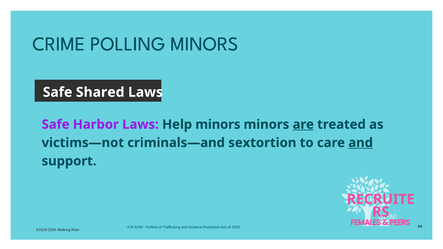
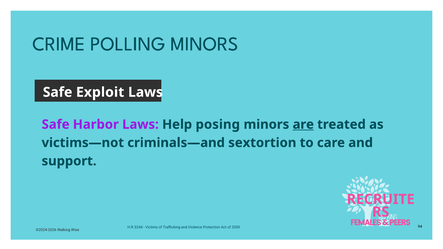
Shared: Shared -> Exploit
Help minors: minors -> posing
and at (361, 143) underline: present -> none
